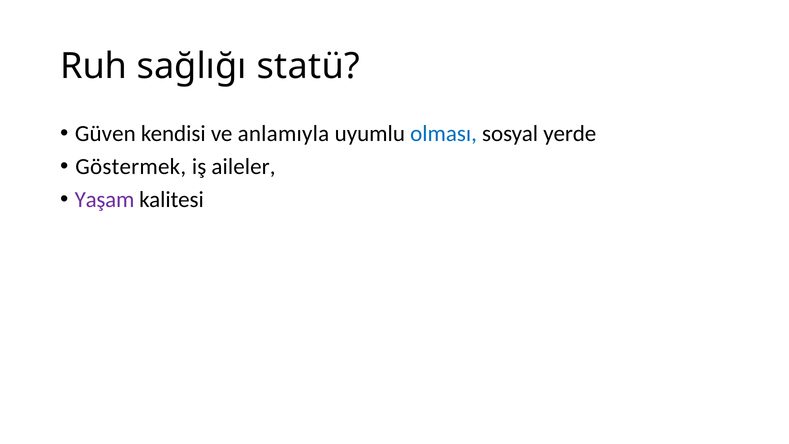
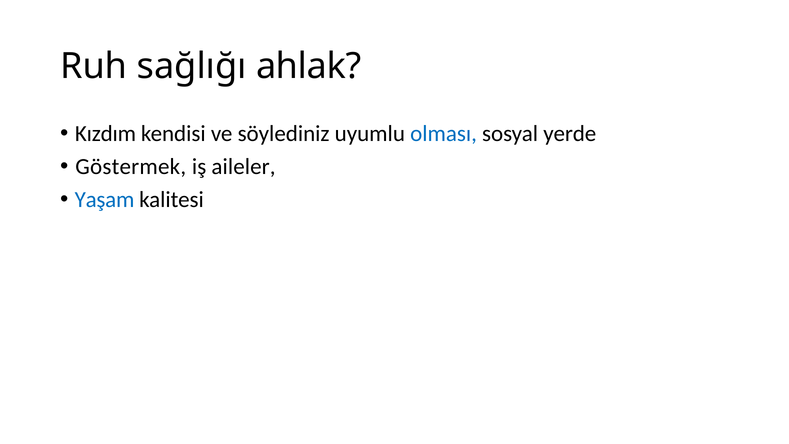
statü: statü -> ahlak
Güven: Güven -> Kızdım
anlamıyla: anlamıyla -> söylediniz
Yaşam colour: purple -> blue
